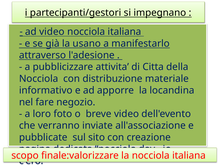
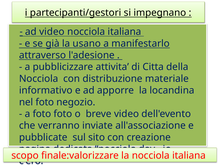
nel fare: fare -> foto
a loro: loro -> foto
